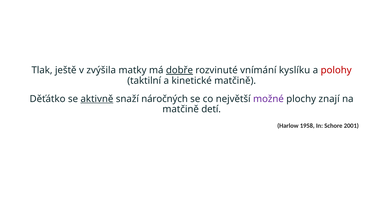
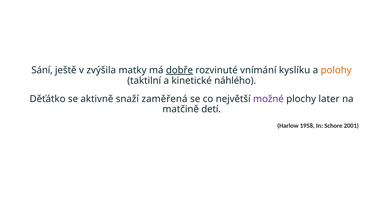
Tlak: Tlak -> Sání
polohy colour: red -> orange
kinetické matčině: matčině -> náhlého
aktivně underline: present -> none
náročných: náročných -> zaměřená
znají: znají -> later
